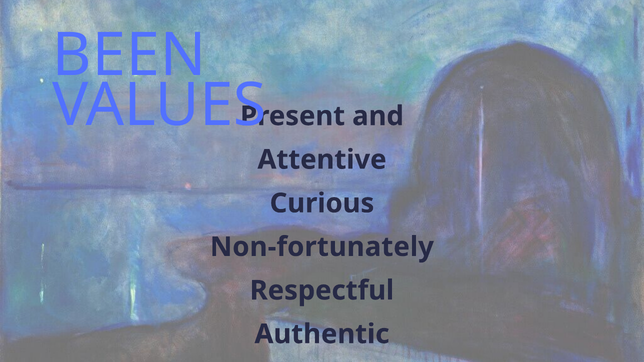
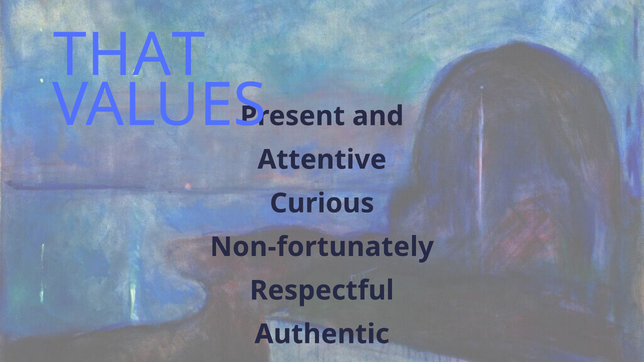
BEEN: BEEN -> THAT
